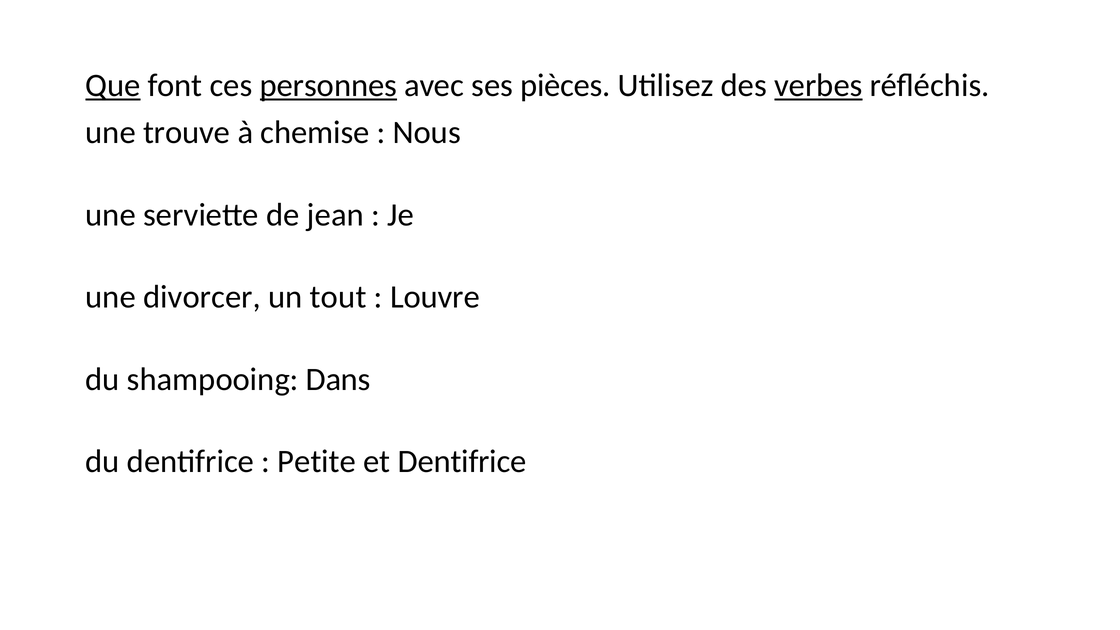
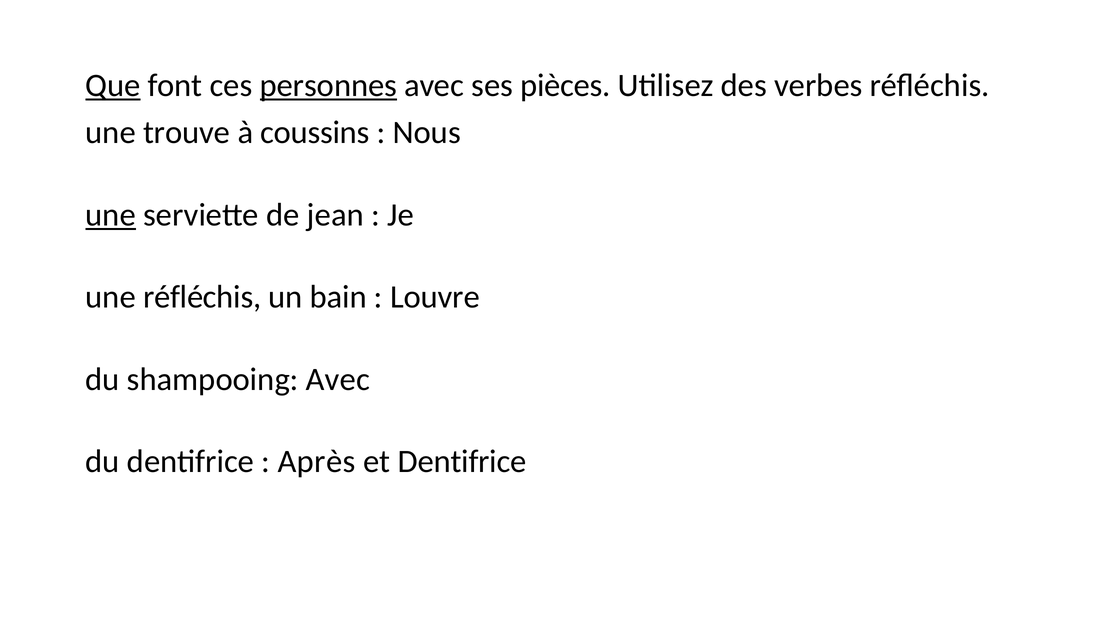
verbes underline: present -> none
chemise: chemise -> coussins
une at (111, 215) underline: none -> present
une divorcer: divorcer -> réfléchis
tout: tout -> bain
shampooing Dans: Dans -> Avec
Petite: Petite -> Après
